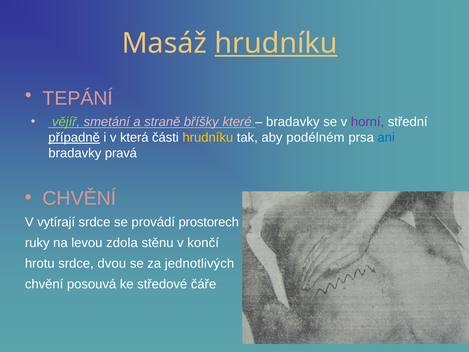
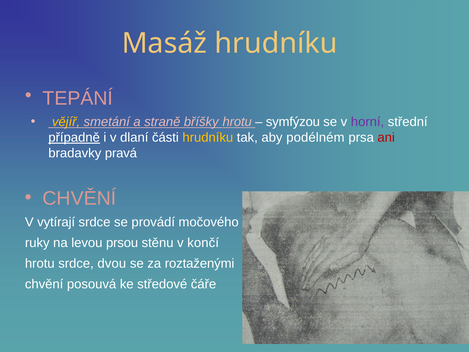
hrudníku at (276, 43) underline: present -> none
vějíř colour: light green -> yellow
bříšky které: které -> hrotu
bradavky at (293, 122): bradavky -> symfýzou
která: která -> dlaní
ani colour: blue -> red
prostorech: prostorech -> močového
zdola: zdola -> prsou
jednotlivých: jednotlivých -> roztaženými
